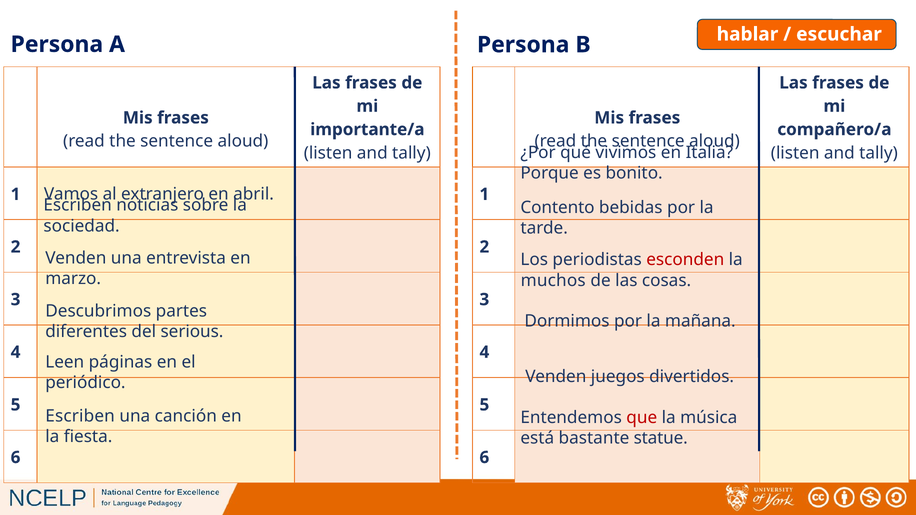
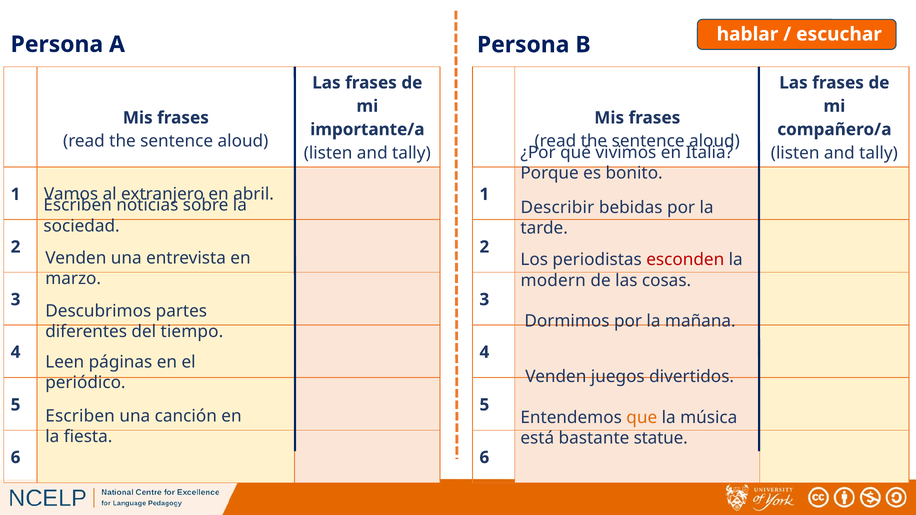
Contento: Contento -> Describir
muchos: muchos -> modern
serious: serious -> tiempo
que colour: red -> orange
